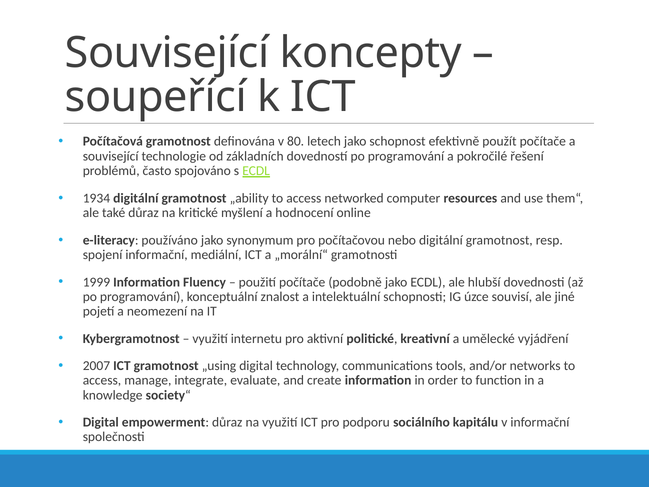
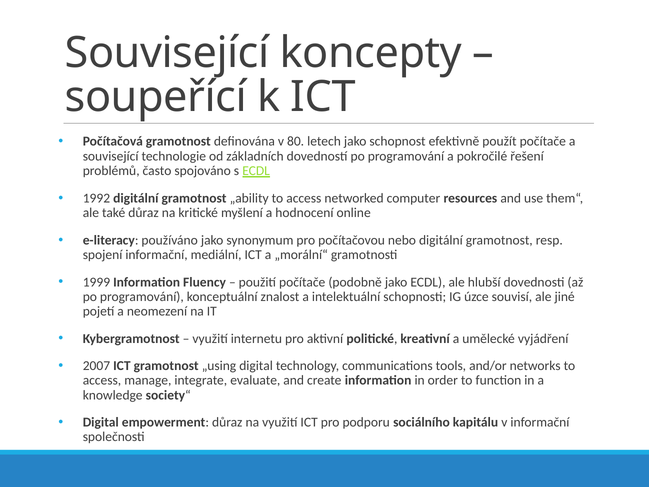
1934: 1934 -> 1992
